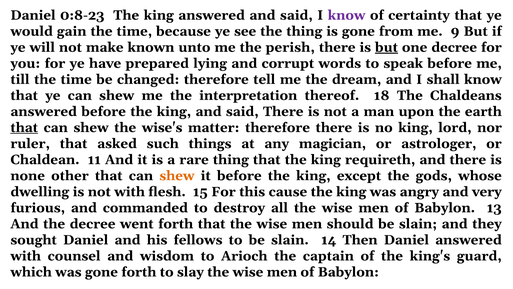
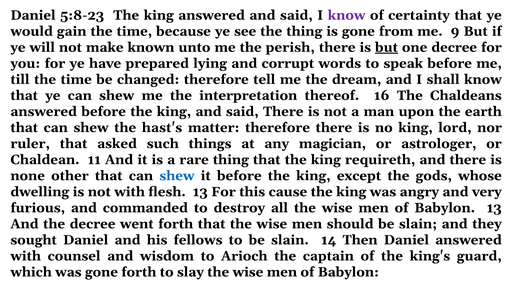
0:8-23: 0:8-23 -> 5:8-23
18: 18 -> 16
that at (24, 127) underline: present -> none
wise's: wise's -> hast's
shew at (177, 176) colour: orange -> blue
flesh 15: 15 -> 13
